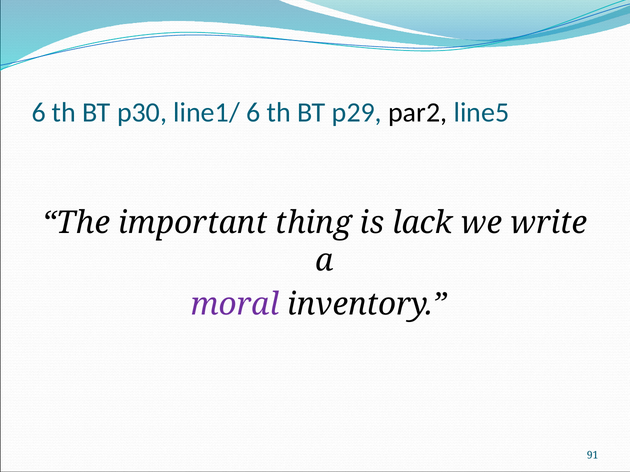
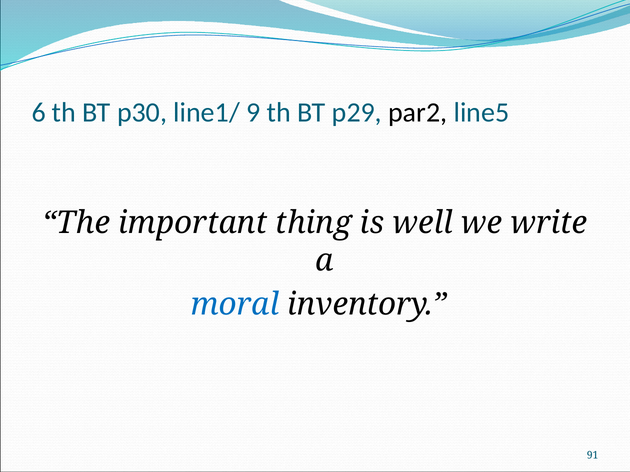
line1/ 6: 6 -> 9
lack: lack -> well
moral colour: purple -> blue
